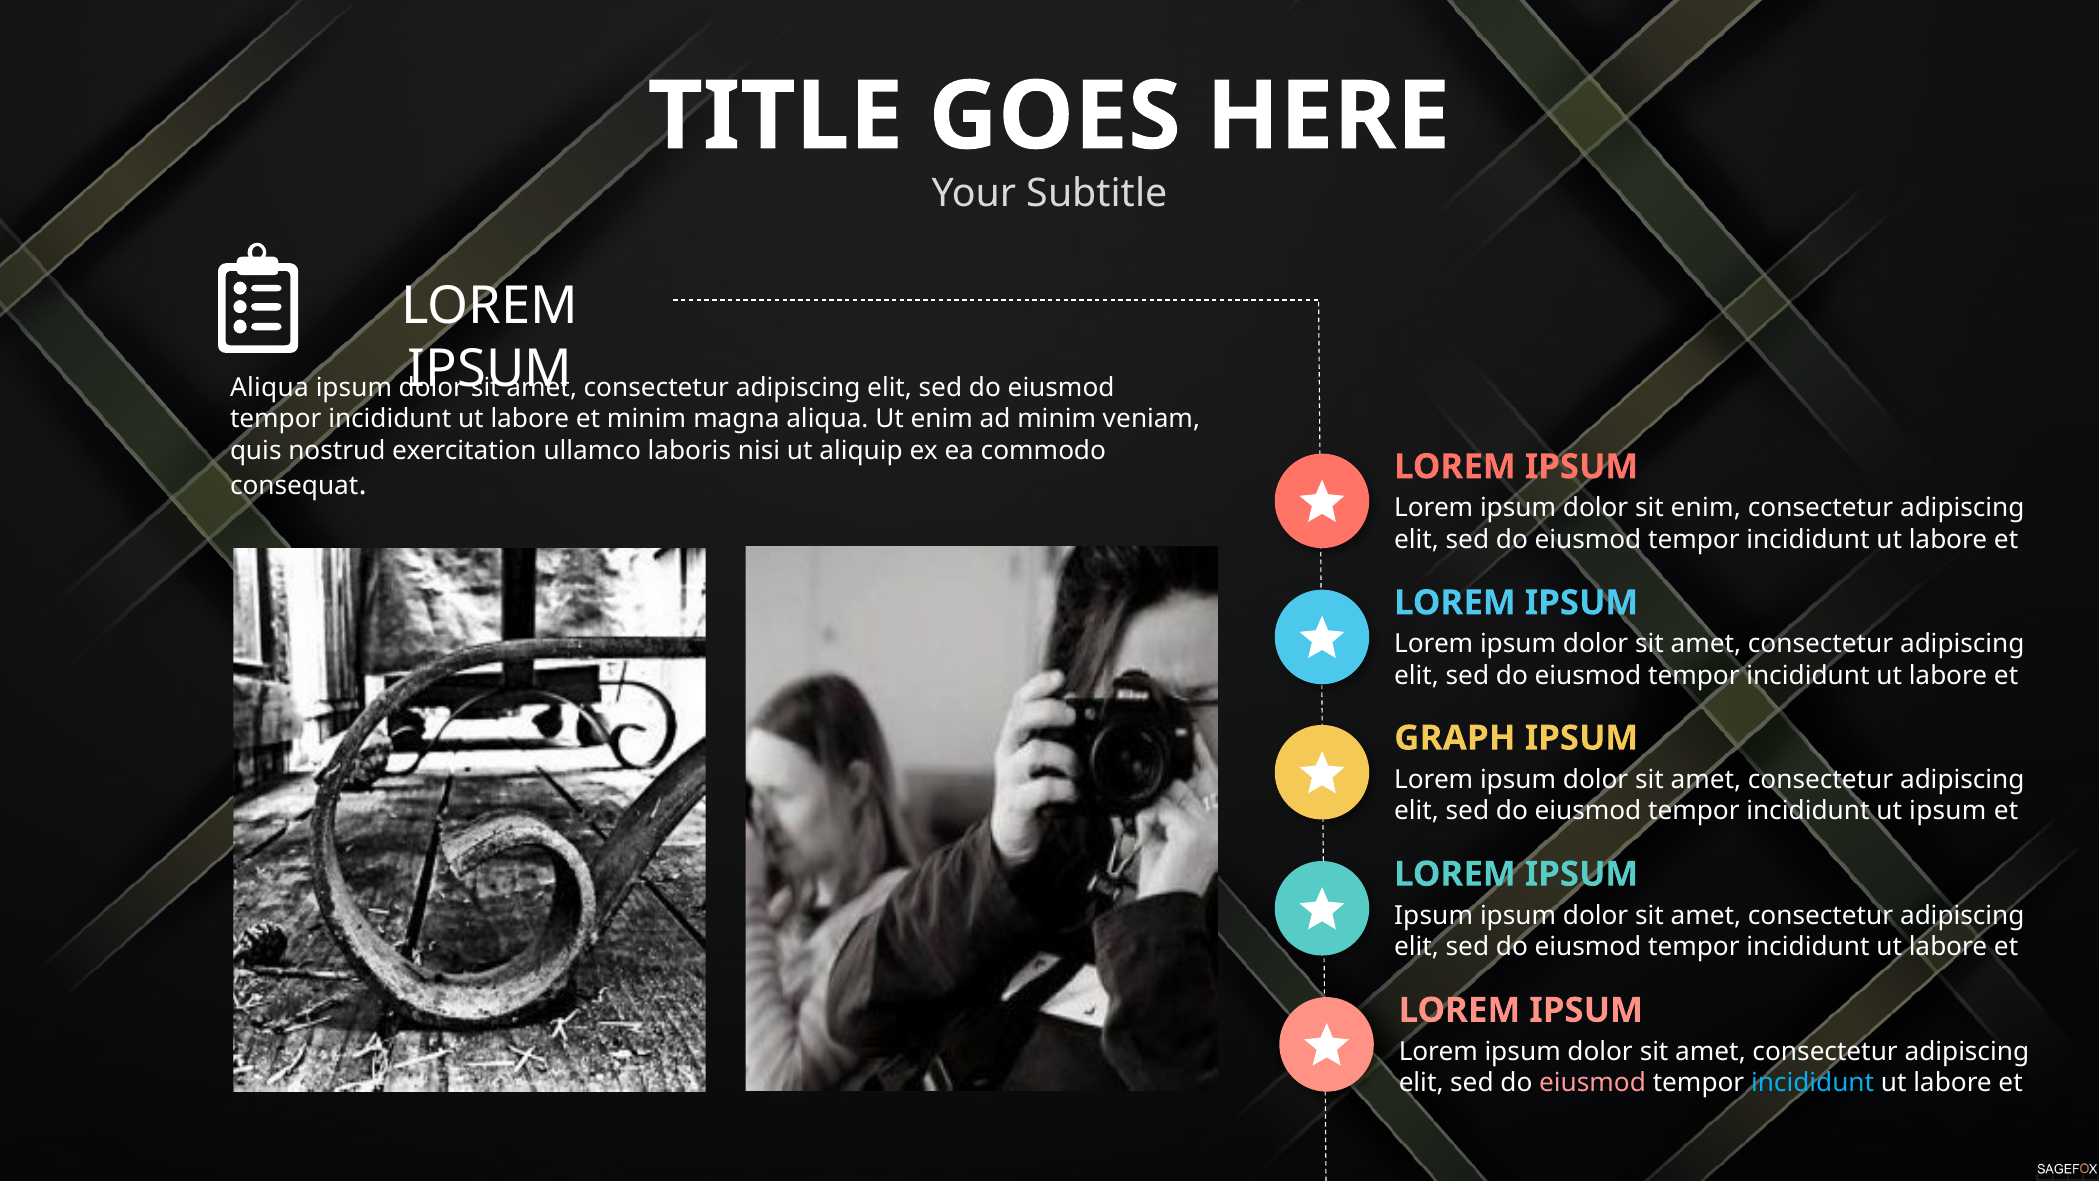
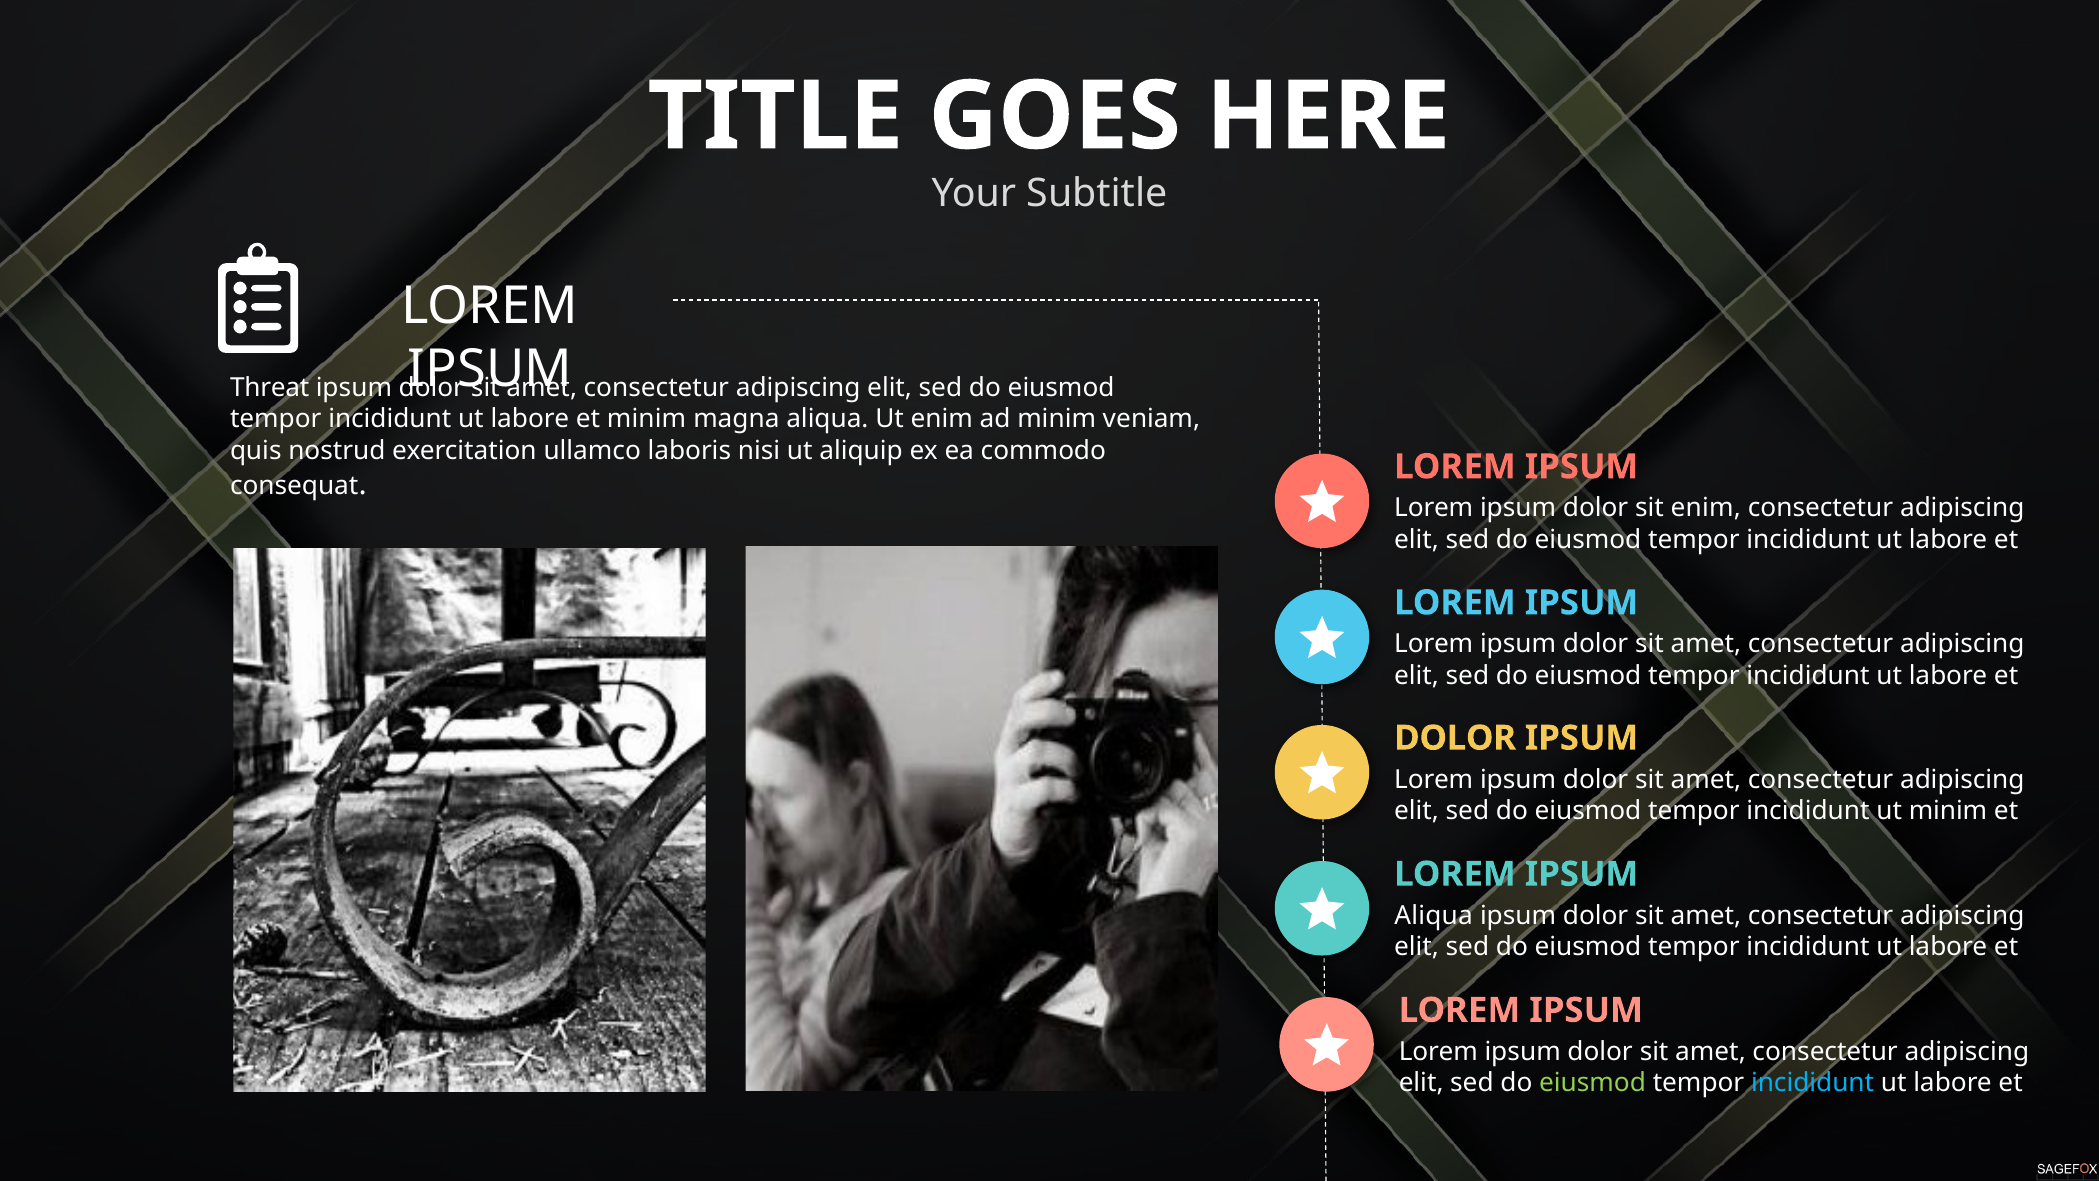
Aliqua at (269, 387): Aliqua -> Threat
GRAPH at (1455, 738): GRAPH -> DOLOR
ut ipsum: ipsum -> minim
Ipsum at (1434, 915): Ipsum -> Aliqua
eiusmod at (1593, 1083) colour: pink -> light green
